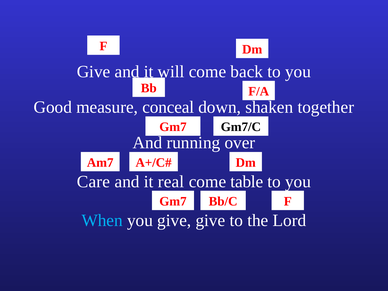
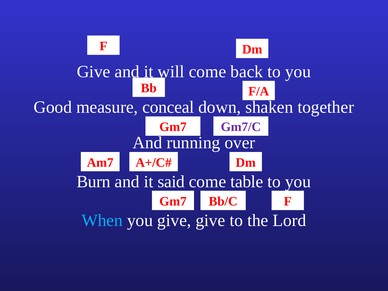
Gm7/C colour: black -> purple
Care: Care -> Burn
real: real -> said
